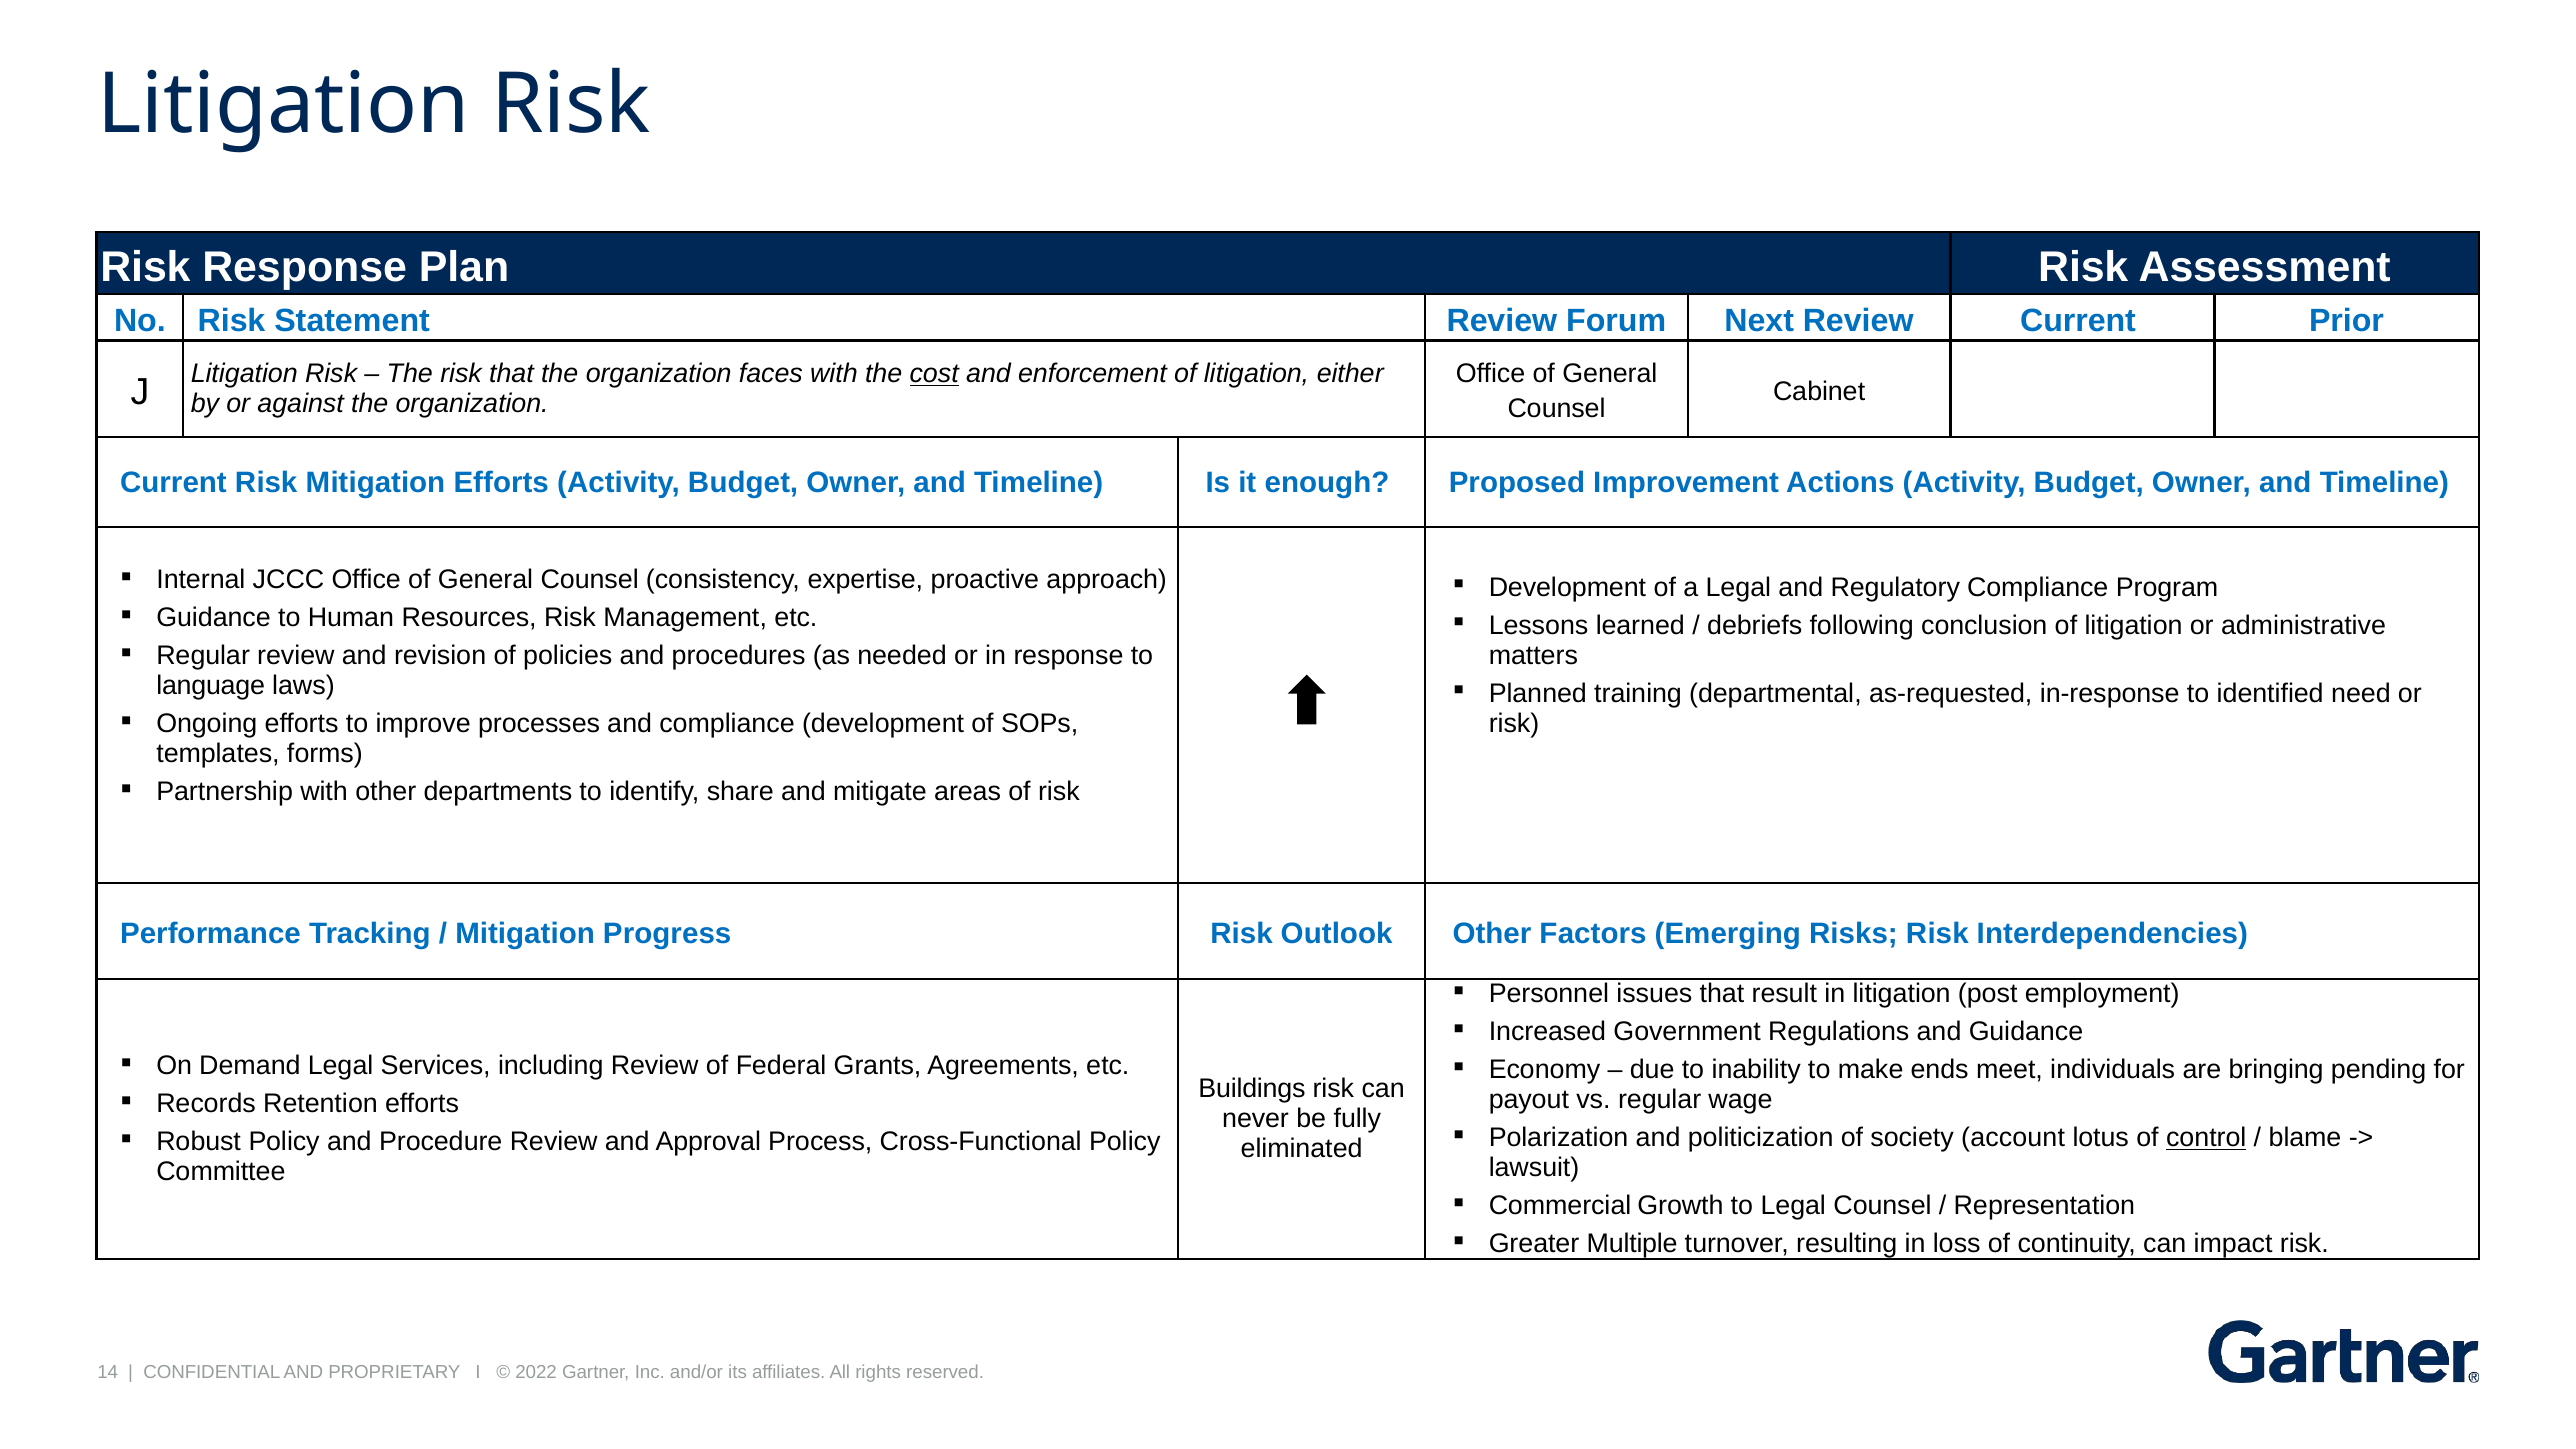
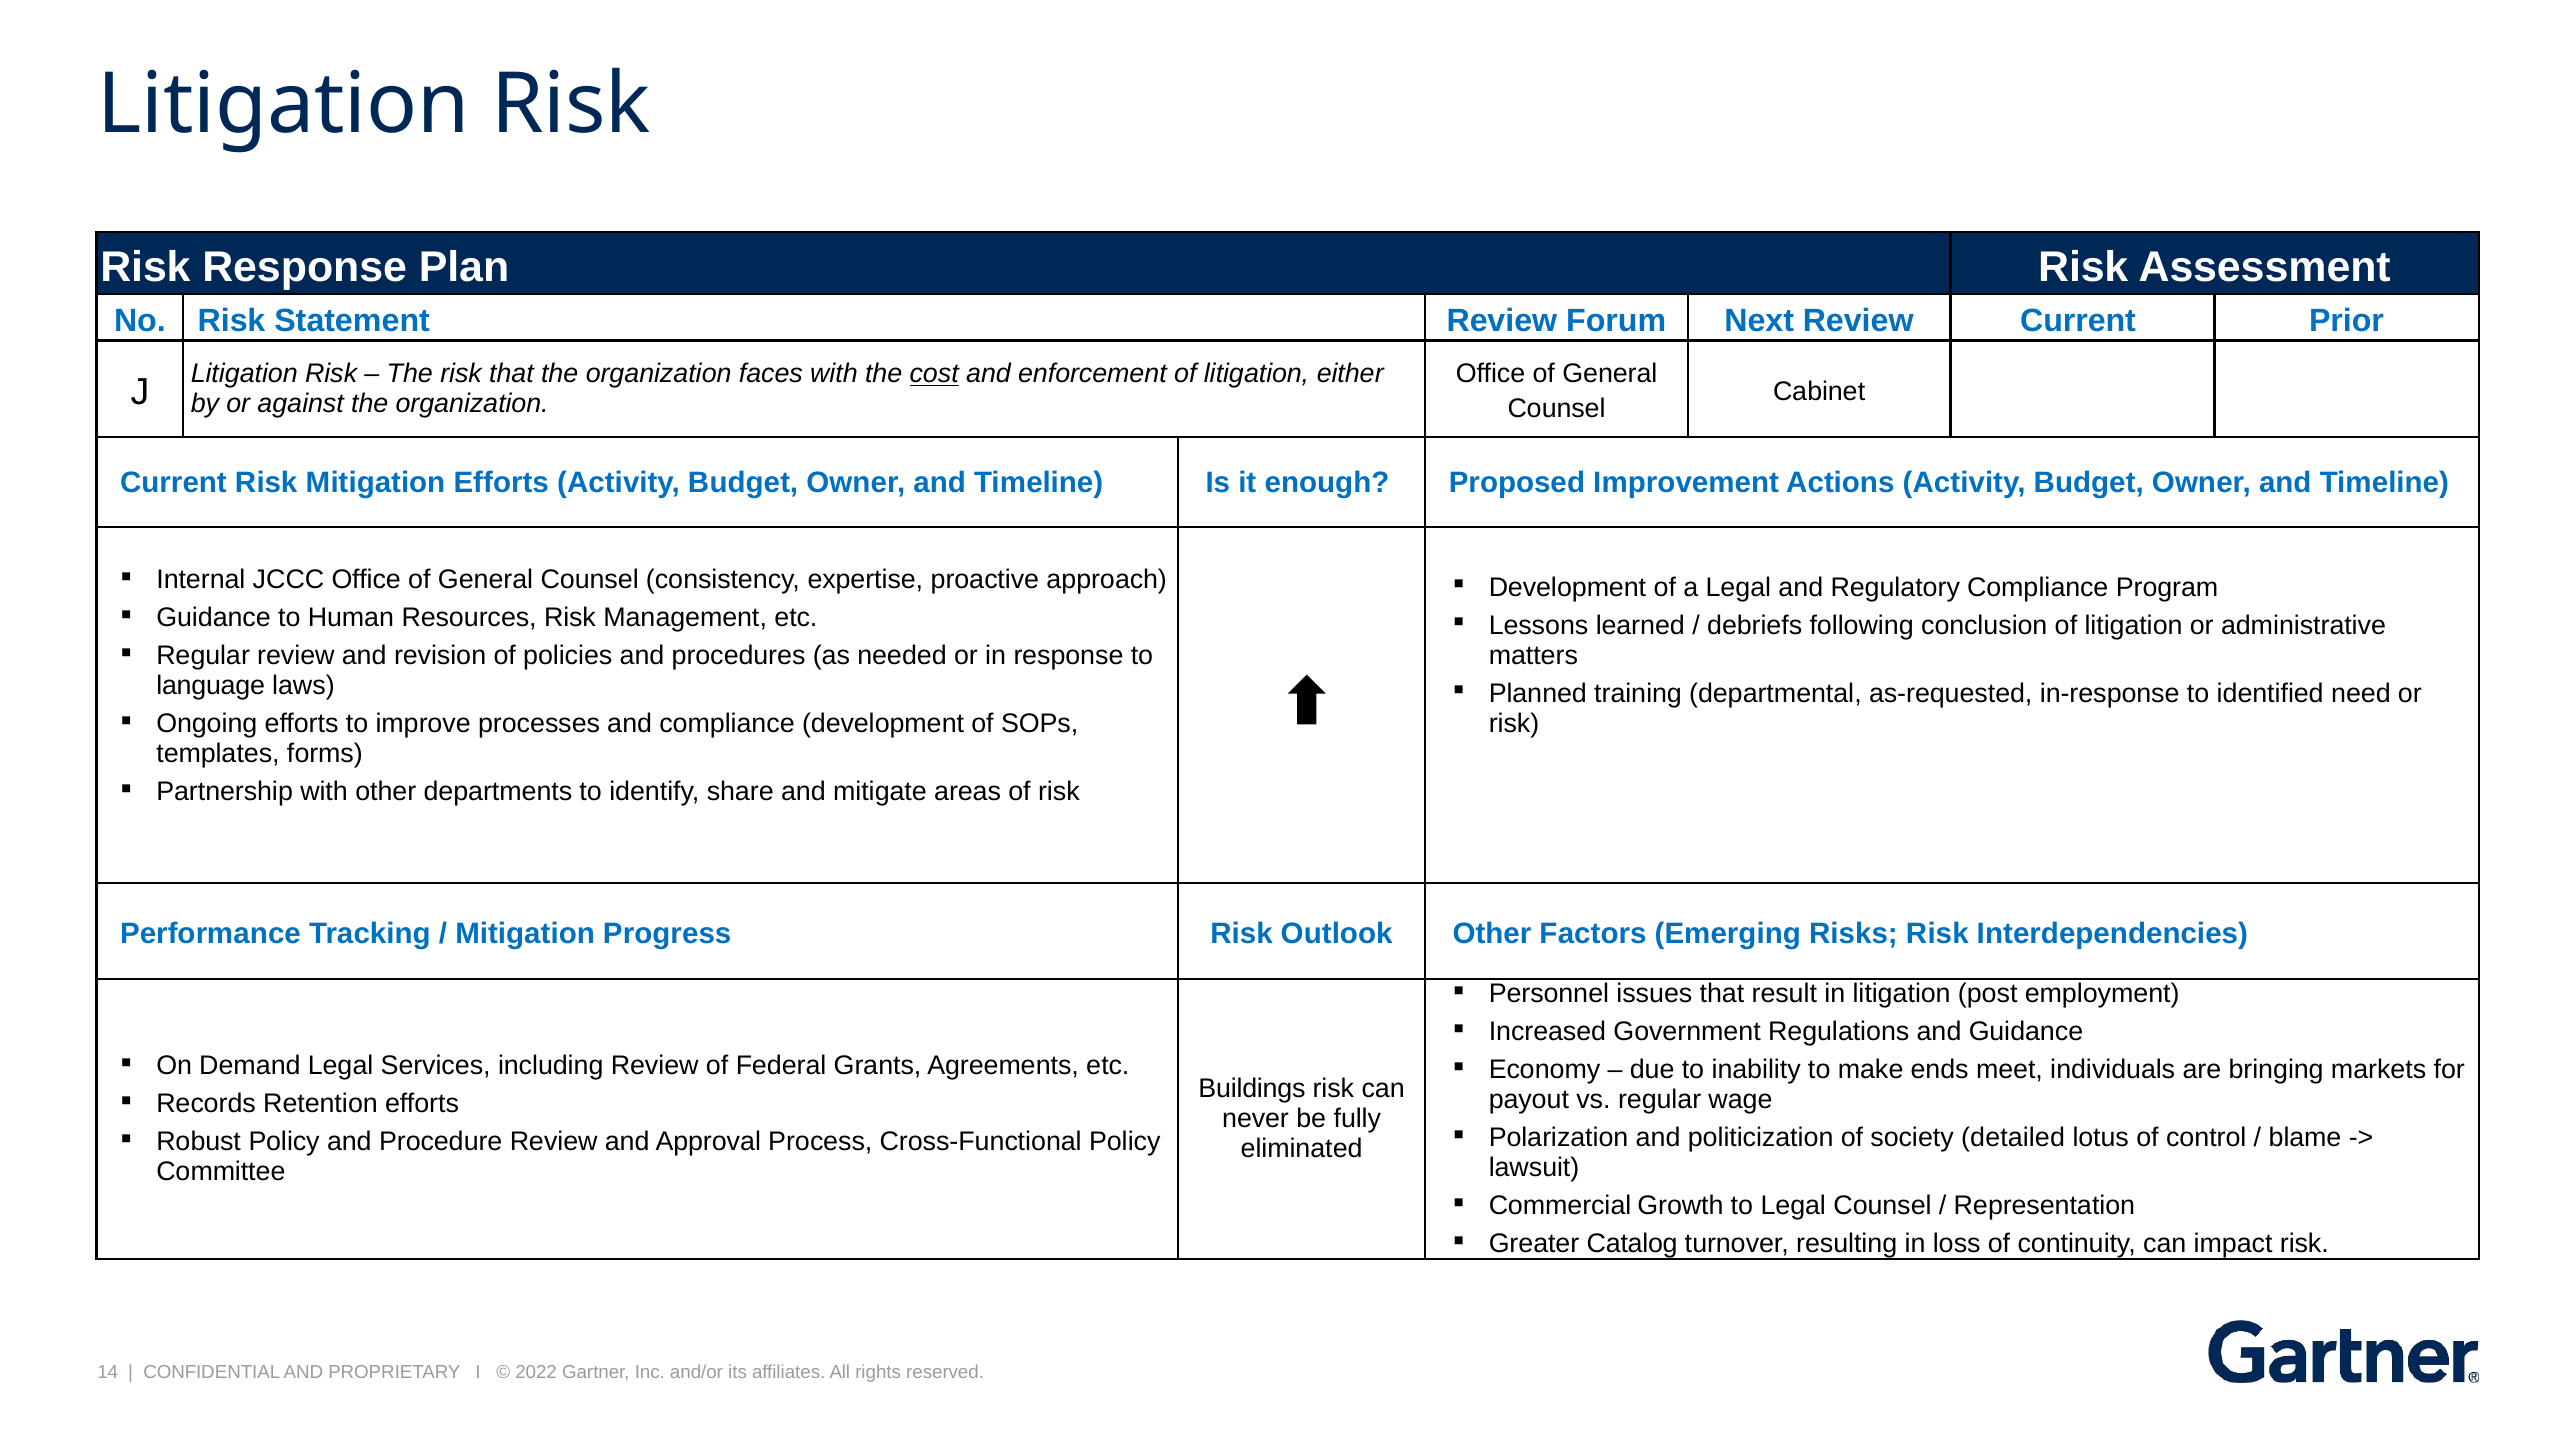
pending: pending -> markets
account: account -> detailed
control underline: present -> none
Multiple: Multiple -> Catalog
